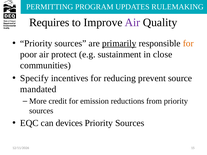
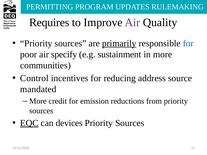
for at (188, 43) colour: orange -> blue
protect: protect -> specify
in close: close -> more
Specify: Specify -> Control
prevent: prevent -> address
EQC underline: none -> present
